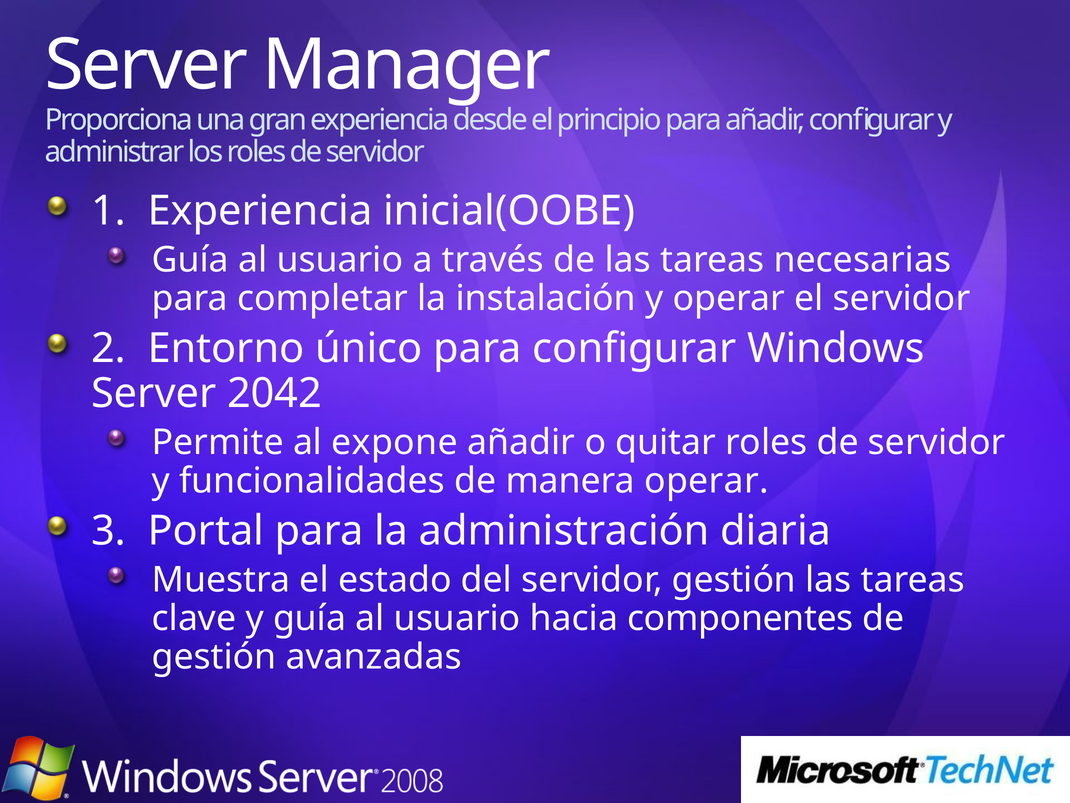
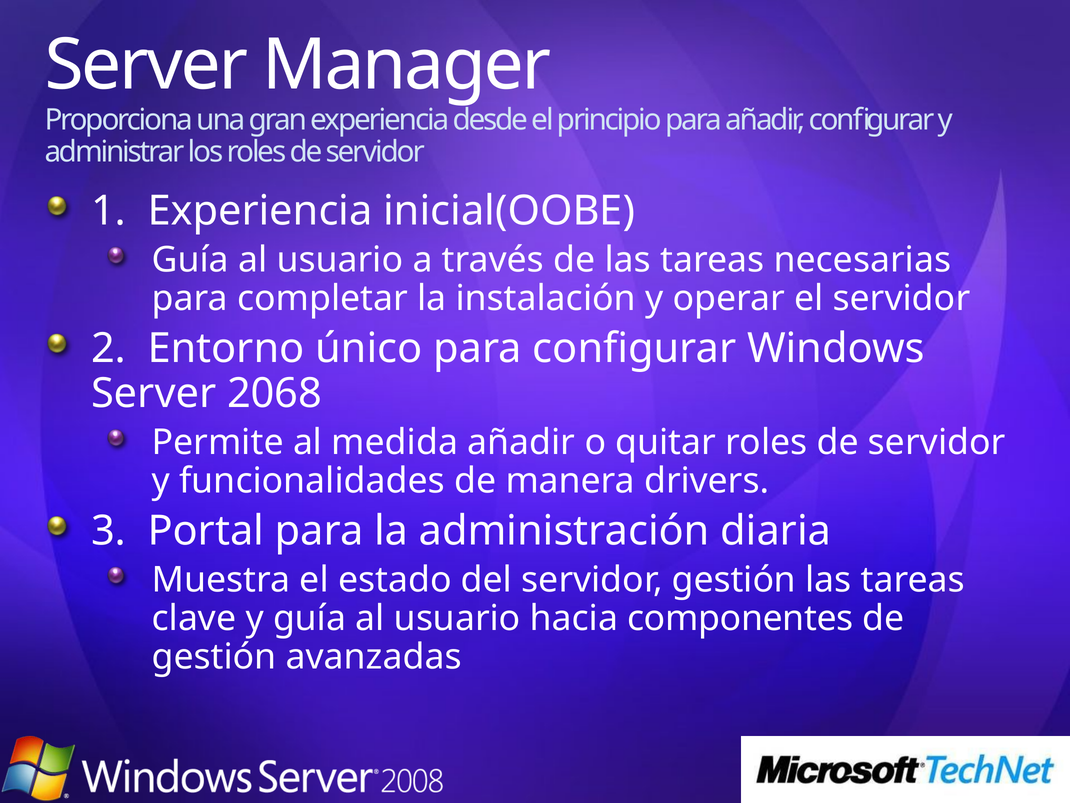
2042: 2042 -> 2068
expone: expone -> medida
manera operar: operar -> drivers
